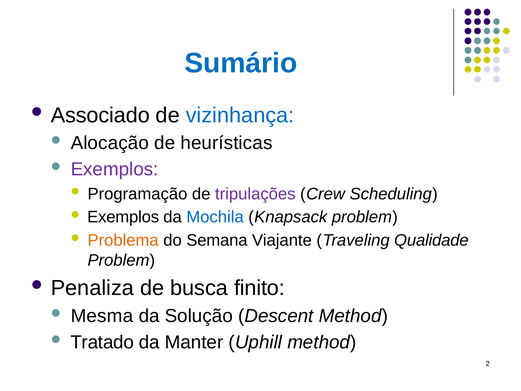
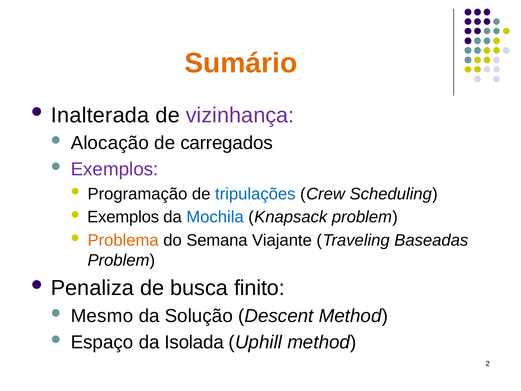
Sumário colour: blue -> orange
Associado: Associado -> Inalterada
vizinhança colour: blue -> purple
heurísticas: heurísticas -> carregados
tripulações colour: purple -> blue
Qualidade: Qualidade -> Baseadas
Mesma: Mesma -> Mesmo
Tratado: Tratado -> Espaço
Manter: Manter -> Isolada
